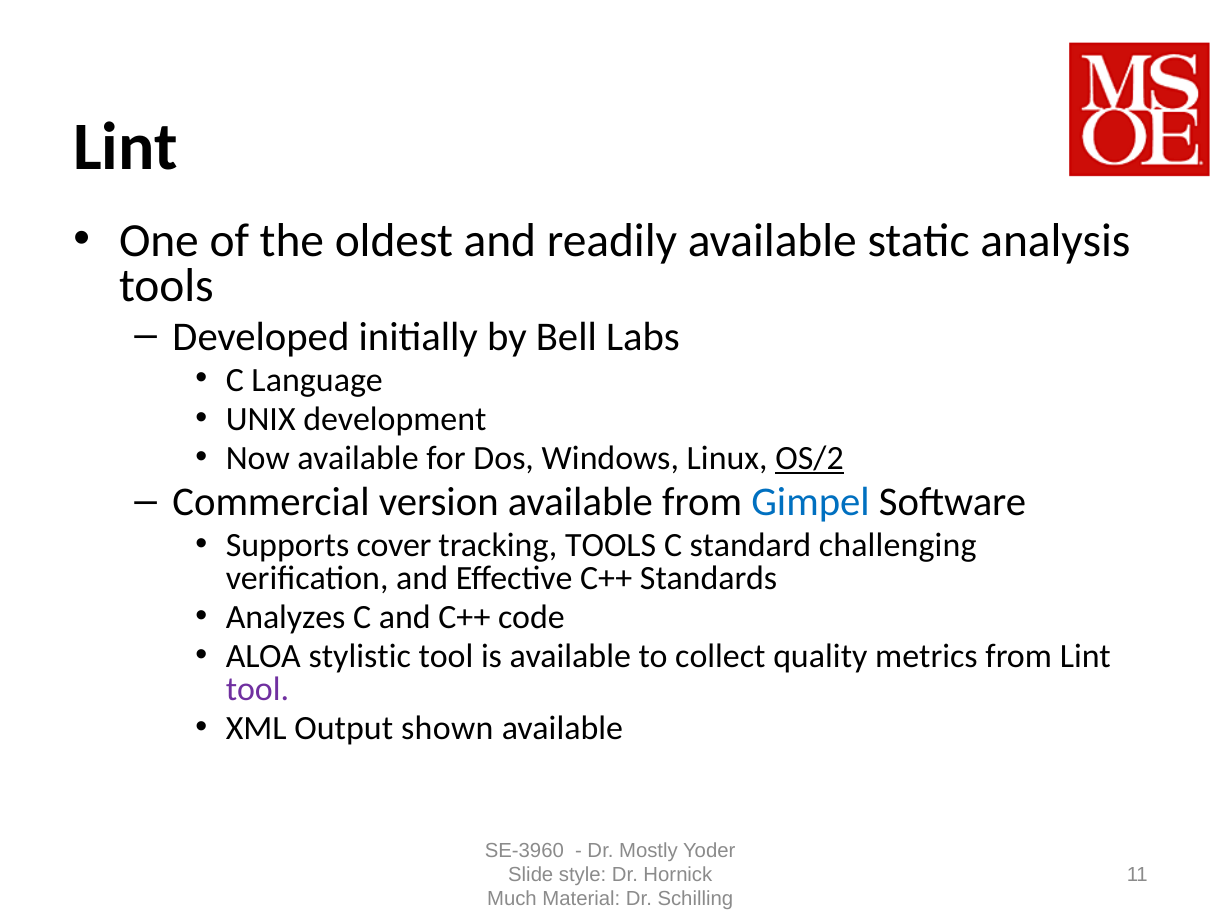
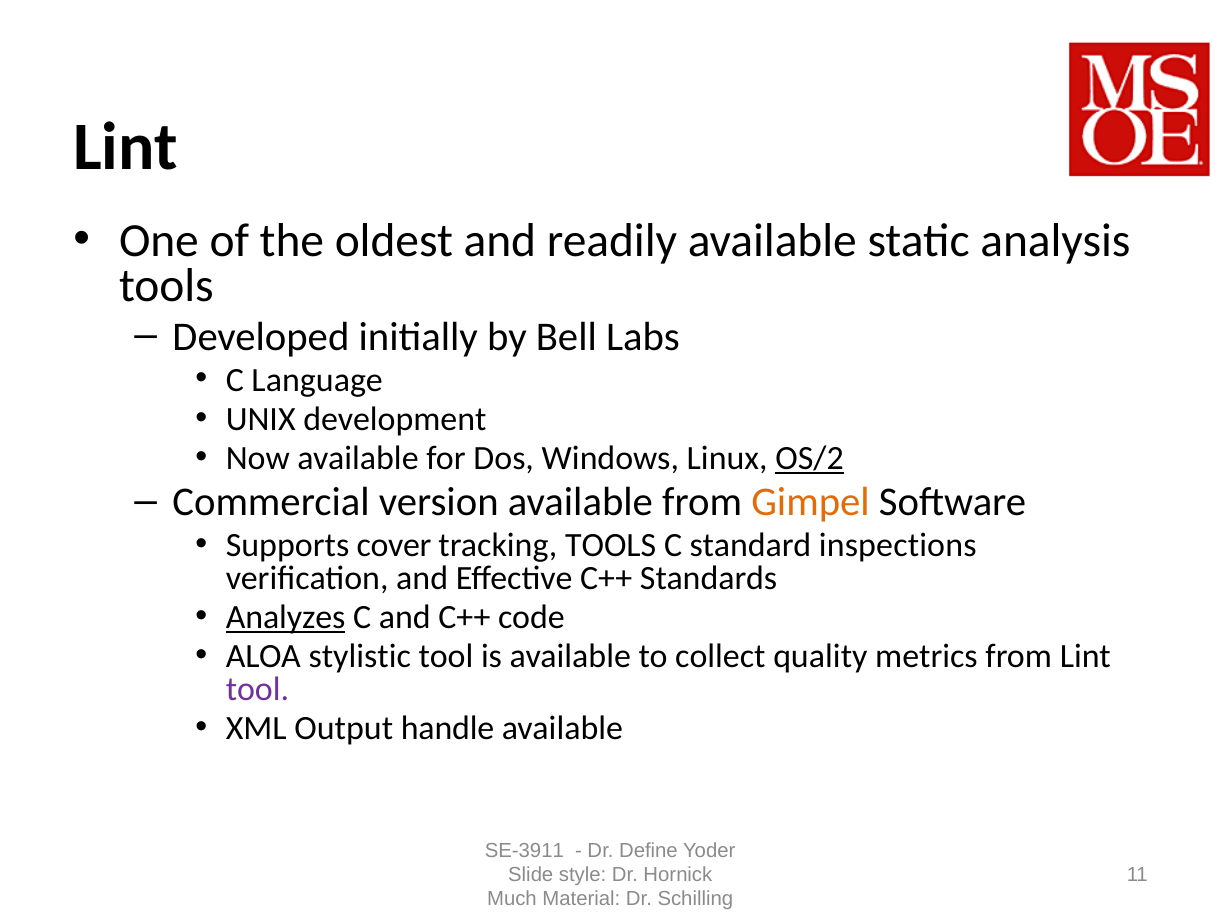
Gimpel colour: blue -> orange
challenging: challenging -> inspections
Analyzes underline: none -> present
shown: shown -> handle
SE-3960: SE-3960 -> SE-3911
Mostly: Mostly -> Define
